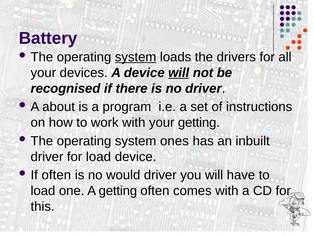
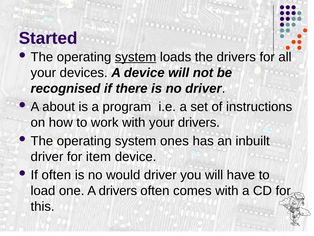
Battery: Battery -> Started
will at (179, 73) underline: present -> none
your getting: getting -> drivers
for load: load -> item
A getting: getting -> drivers
